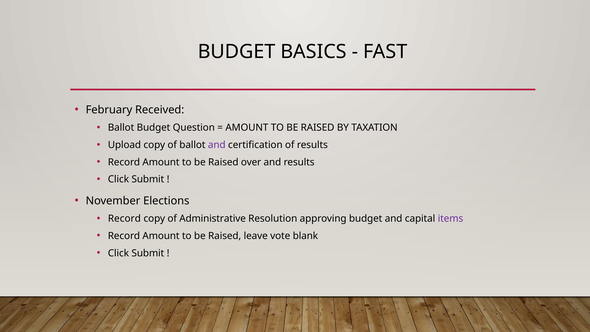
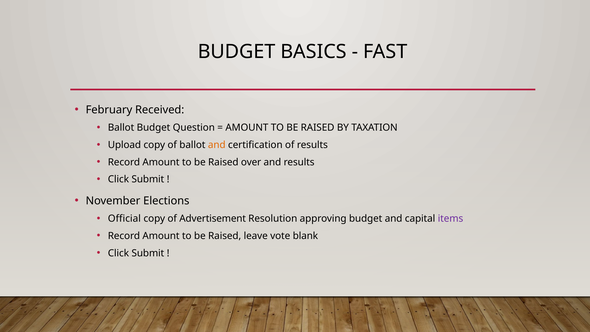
and at (217, 145) colour: purple -> orange
Record at (124, 219): Record -> Official
Administrative: Administrative -> Advertisement
